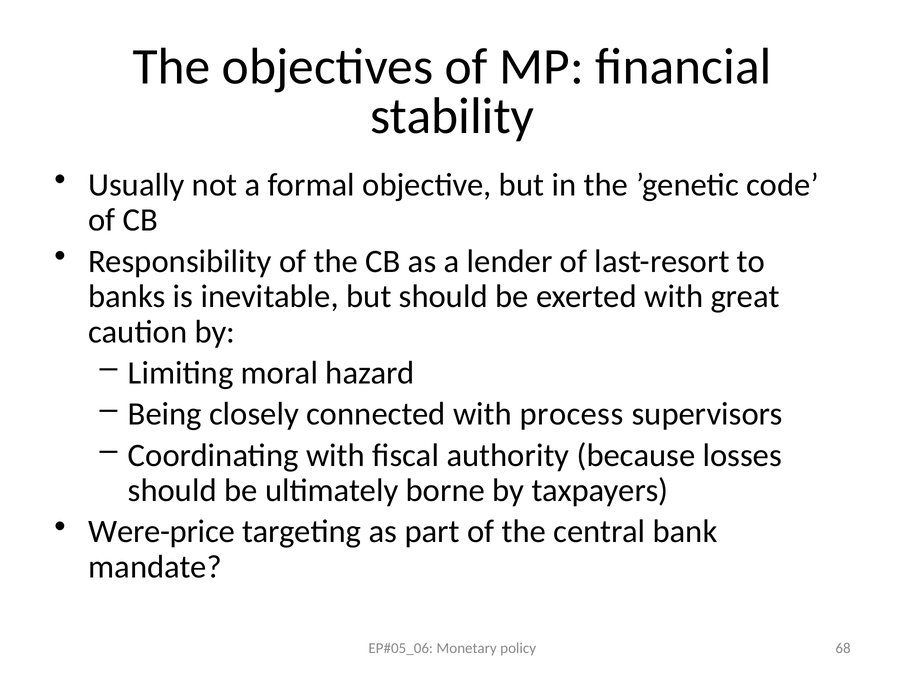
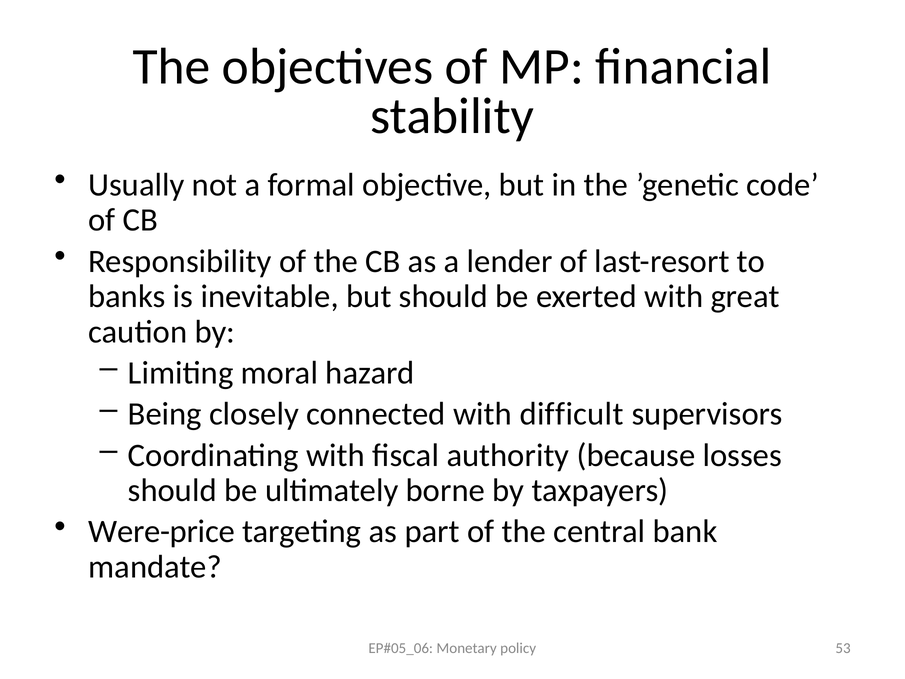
process: process -> difficult
68: 68 -> 53
